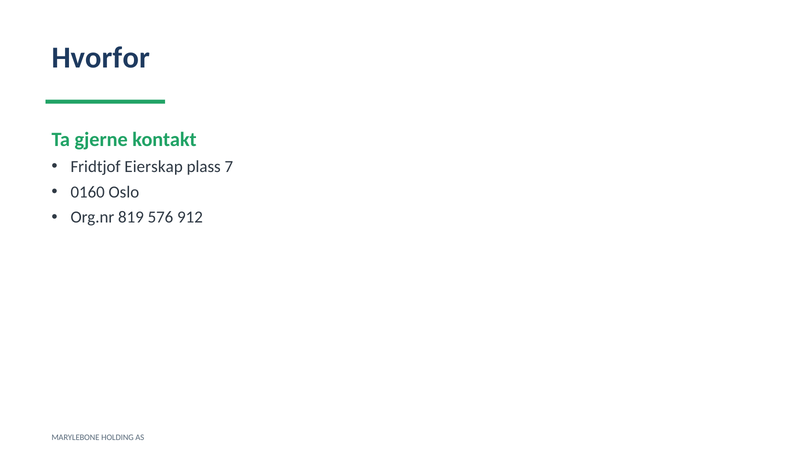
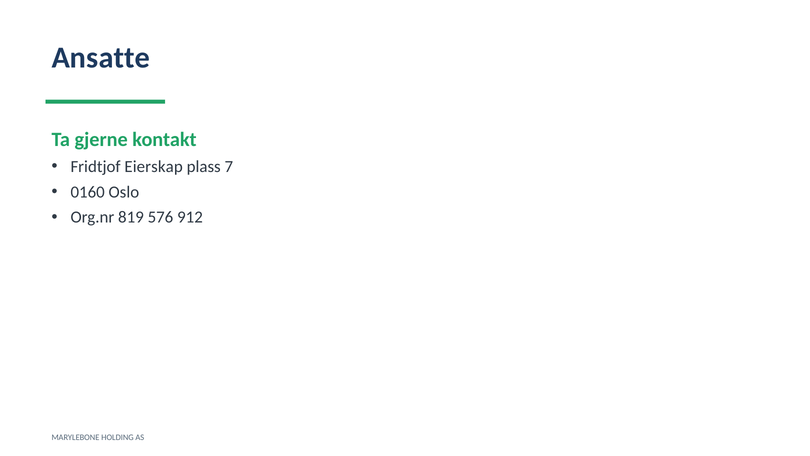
Hvorfor: Hvorfor -> Ansatte
